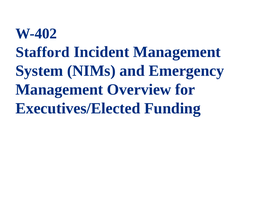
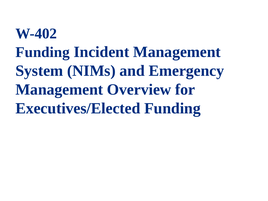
Stafford at (43, 52): Stafford -> Funding
